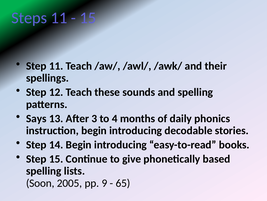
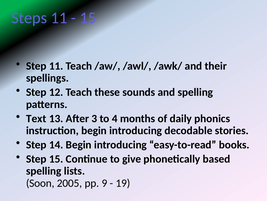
Says: Says -> Text
65: 65 -> 19
